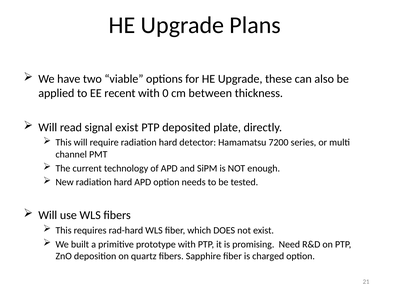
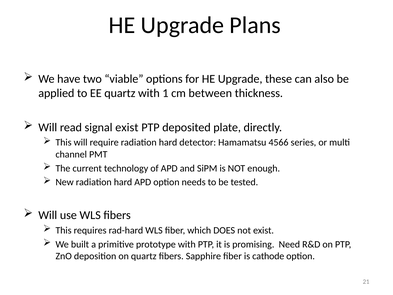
EE recent: recent -> quartz
0: 0 -> 1
7200: 7200 -> 4566
charged: charged -> cathode
